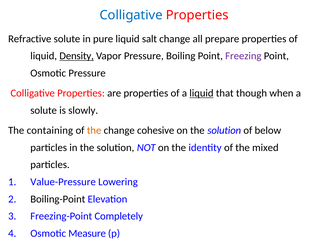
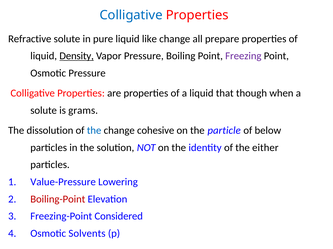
salt: salt -> like
liquid at (201, 93) underline: present -> none
slowly: slowly -> grams
containing: containing -> dissolution
the at (94, 131) colour: orange -> blue
on the solution: solution -> particle
mixed: mixed -> either
Boiling-Point colour: black -> red
Completely: Completely -> Considered
Measure: Measure -> Solvents
